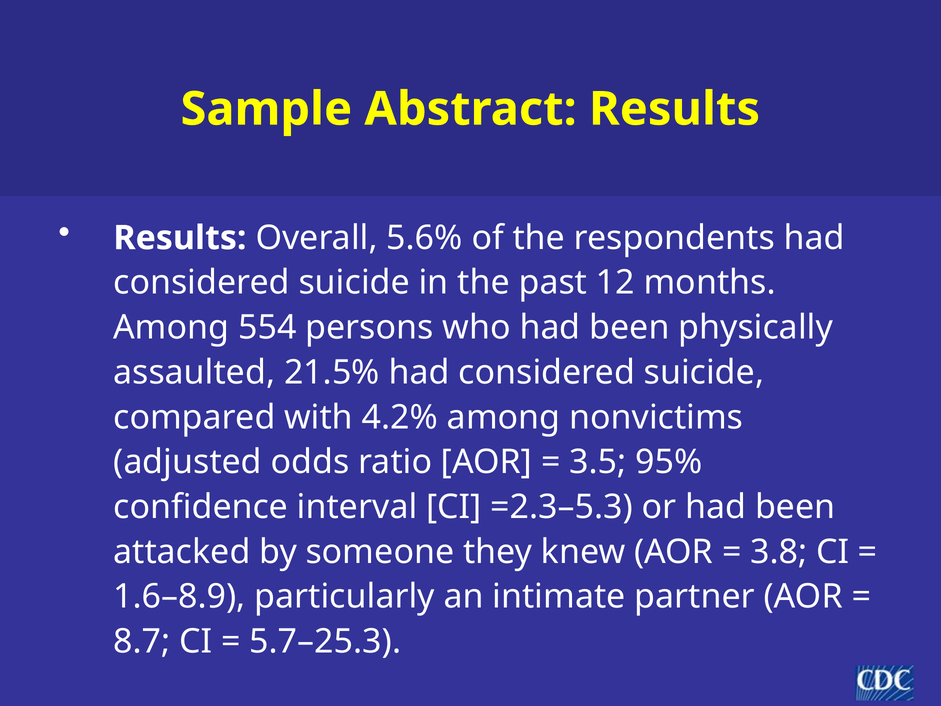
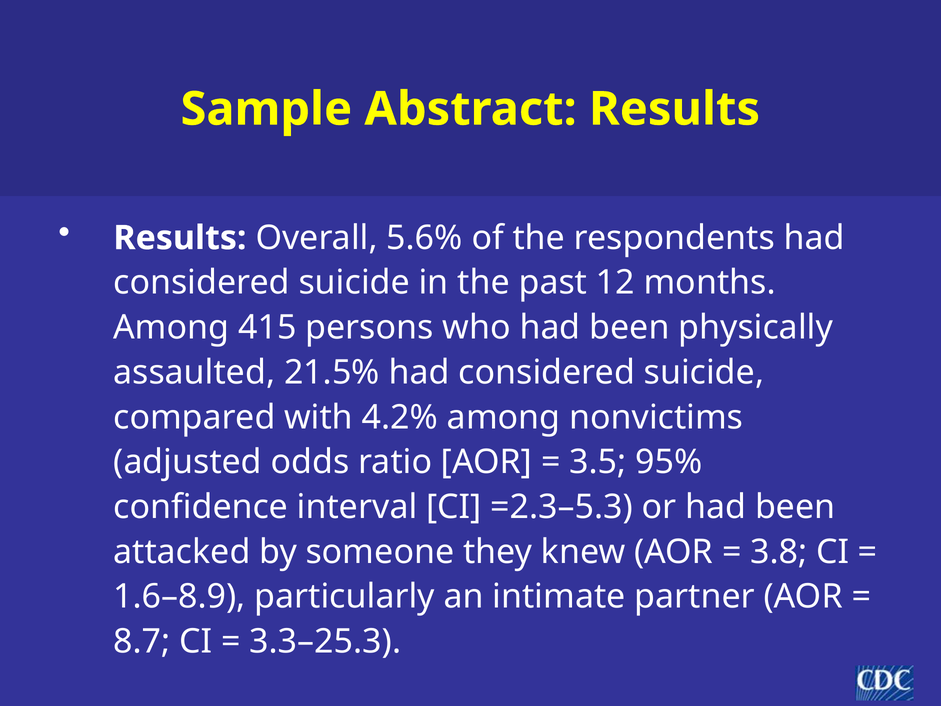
554: 554 -> 415
5.7–25.3: 5.7–25.3 -> 3.3–25.3
